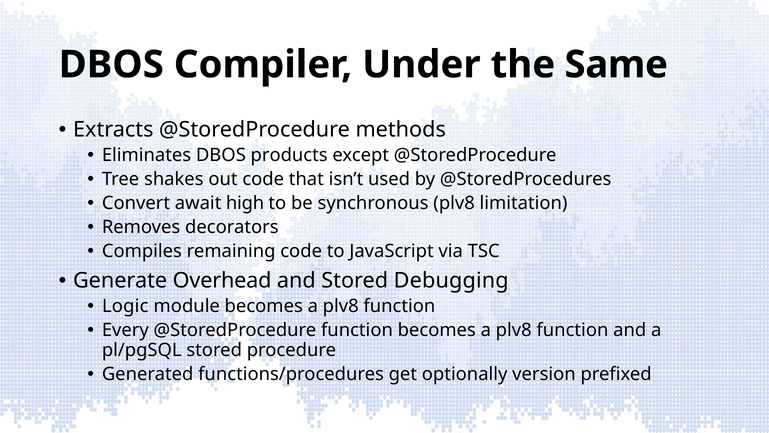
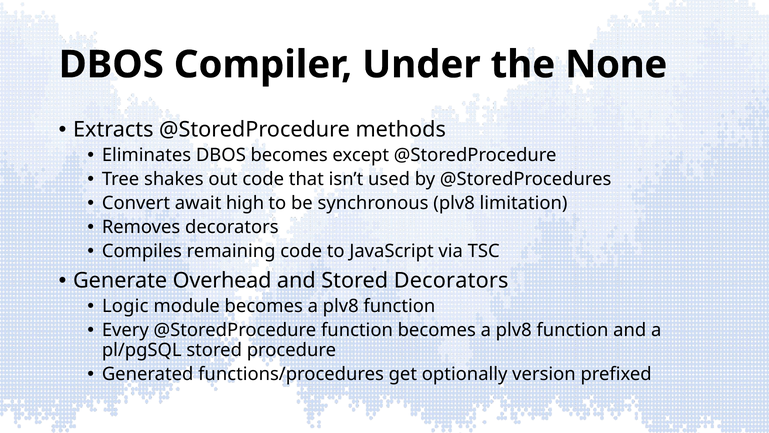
Same: Same -> None
DBOS products: products -> becomes
Stored Debugging: Debugging -> Decorators
